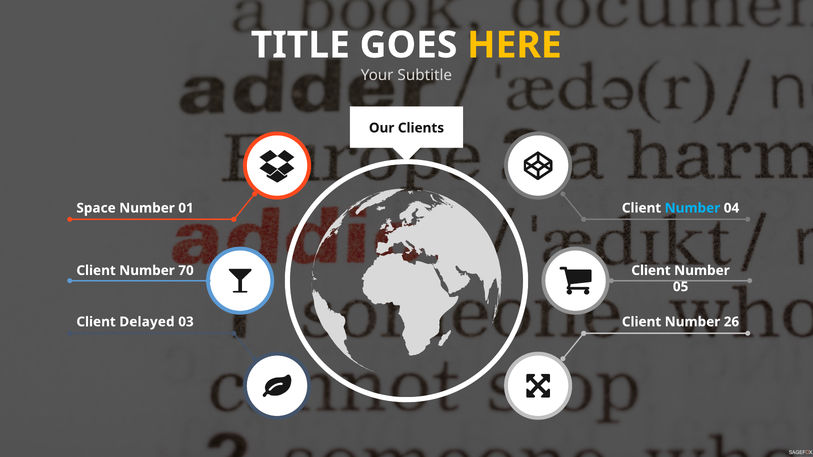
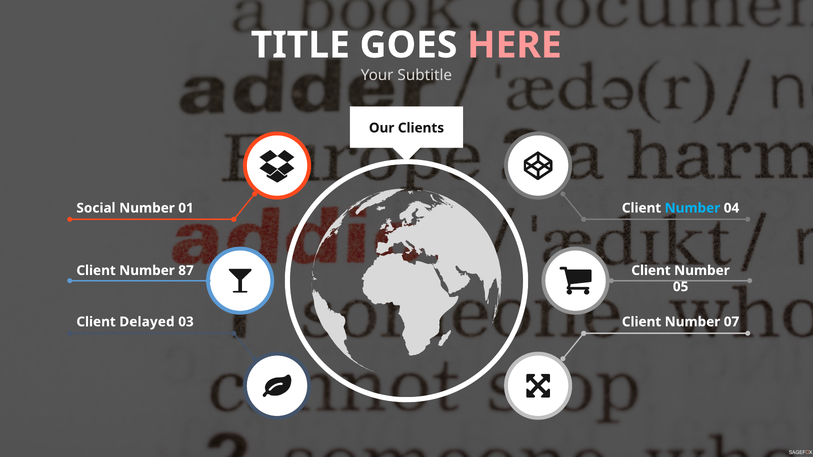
HERE colour: yellow -> pink
Space: Space -> Social
70: 70 -> 87
26: 26 -> 07
